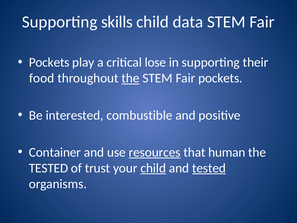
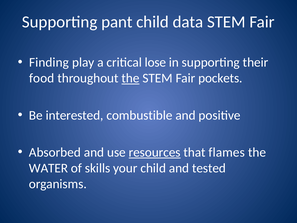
skills: skills -> pant
Pockets at (49, 62): Pockets -> Finding
Container: Container -> Absorbed
human: human -> flames
TESTED at (49, 168): TESTED -> WATER
trust: trust -> skills
child at (153, 168) underline: present -> none
tested at (209, 168) underline: present -> none
